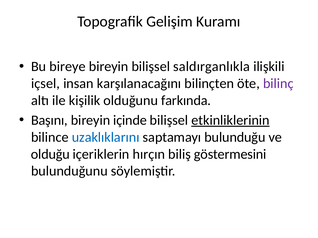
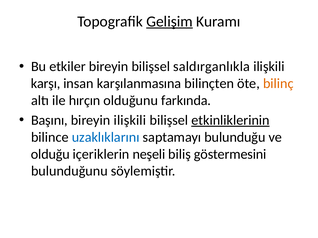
Gelişim underline: none -> present
bireye: bireye -> etkiler
içsel: içsel -> karşı
karşılanacağını: karşılanacağını -> karşılanmasına
bilinç colour: purple -> orange
kişilik: kişilik -> hırçın
bireyin içinde: içinde -> ilişkili
hırçın: hırçın -> neşeli
